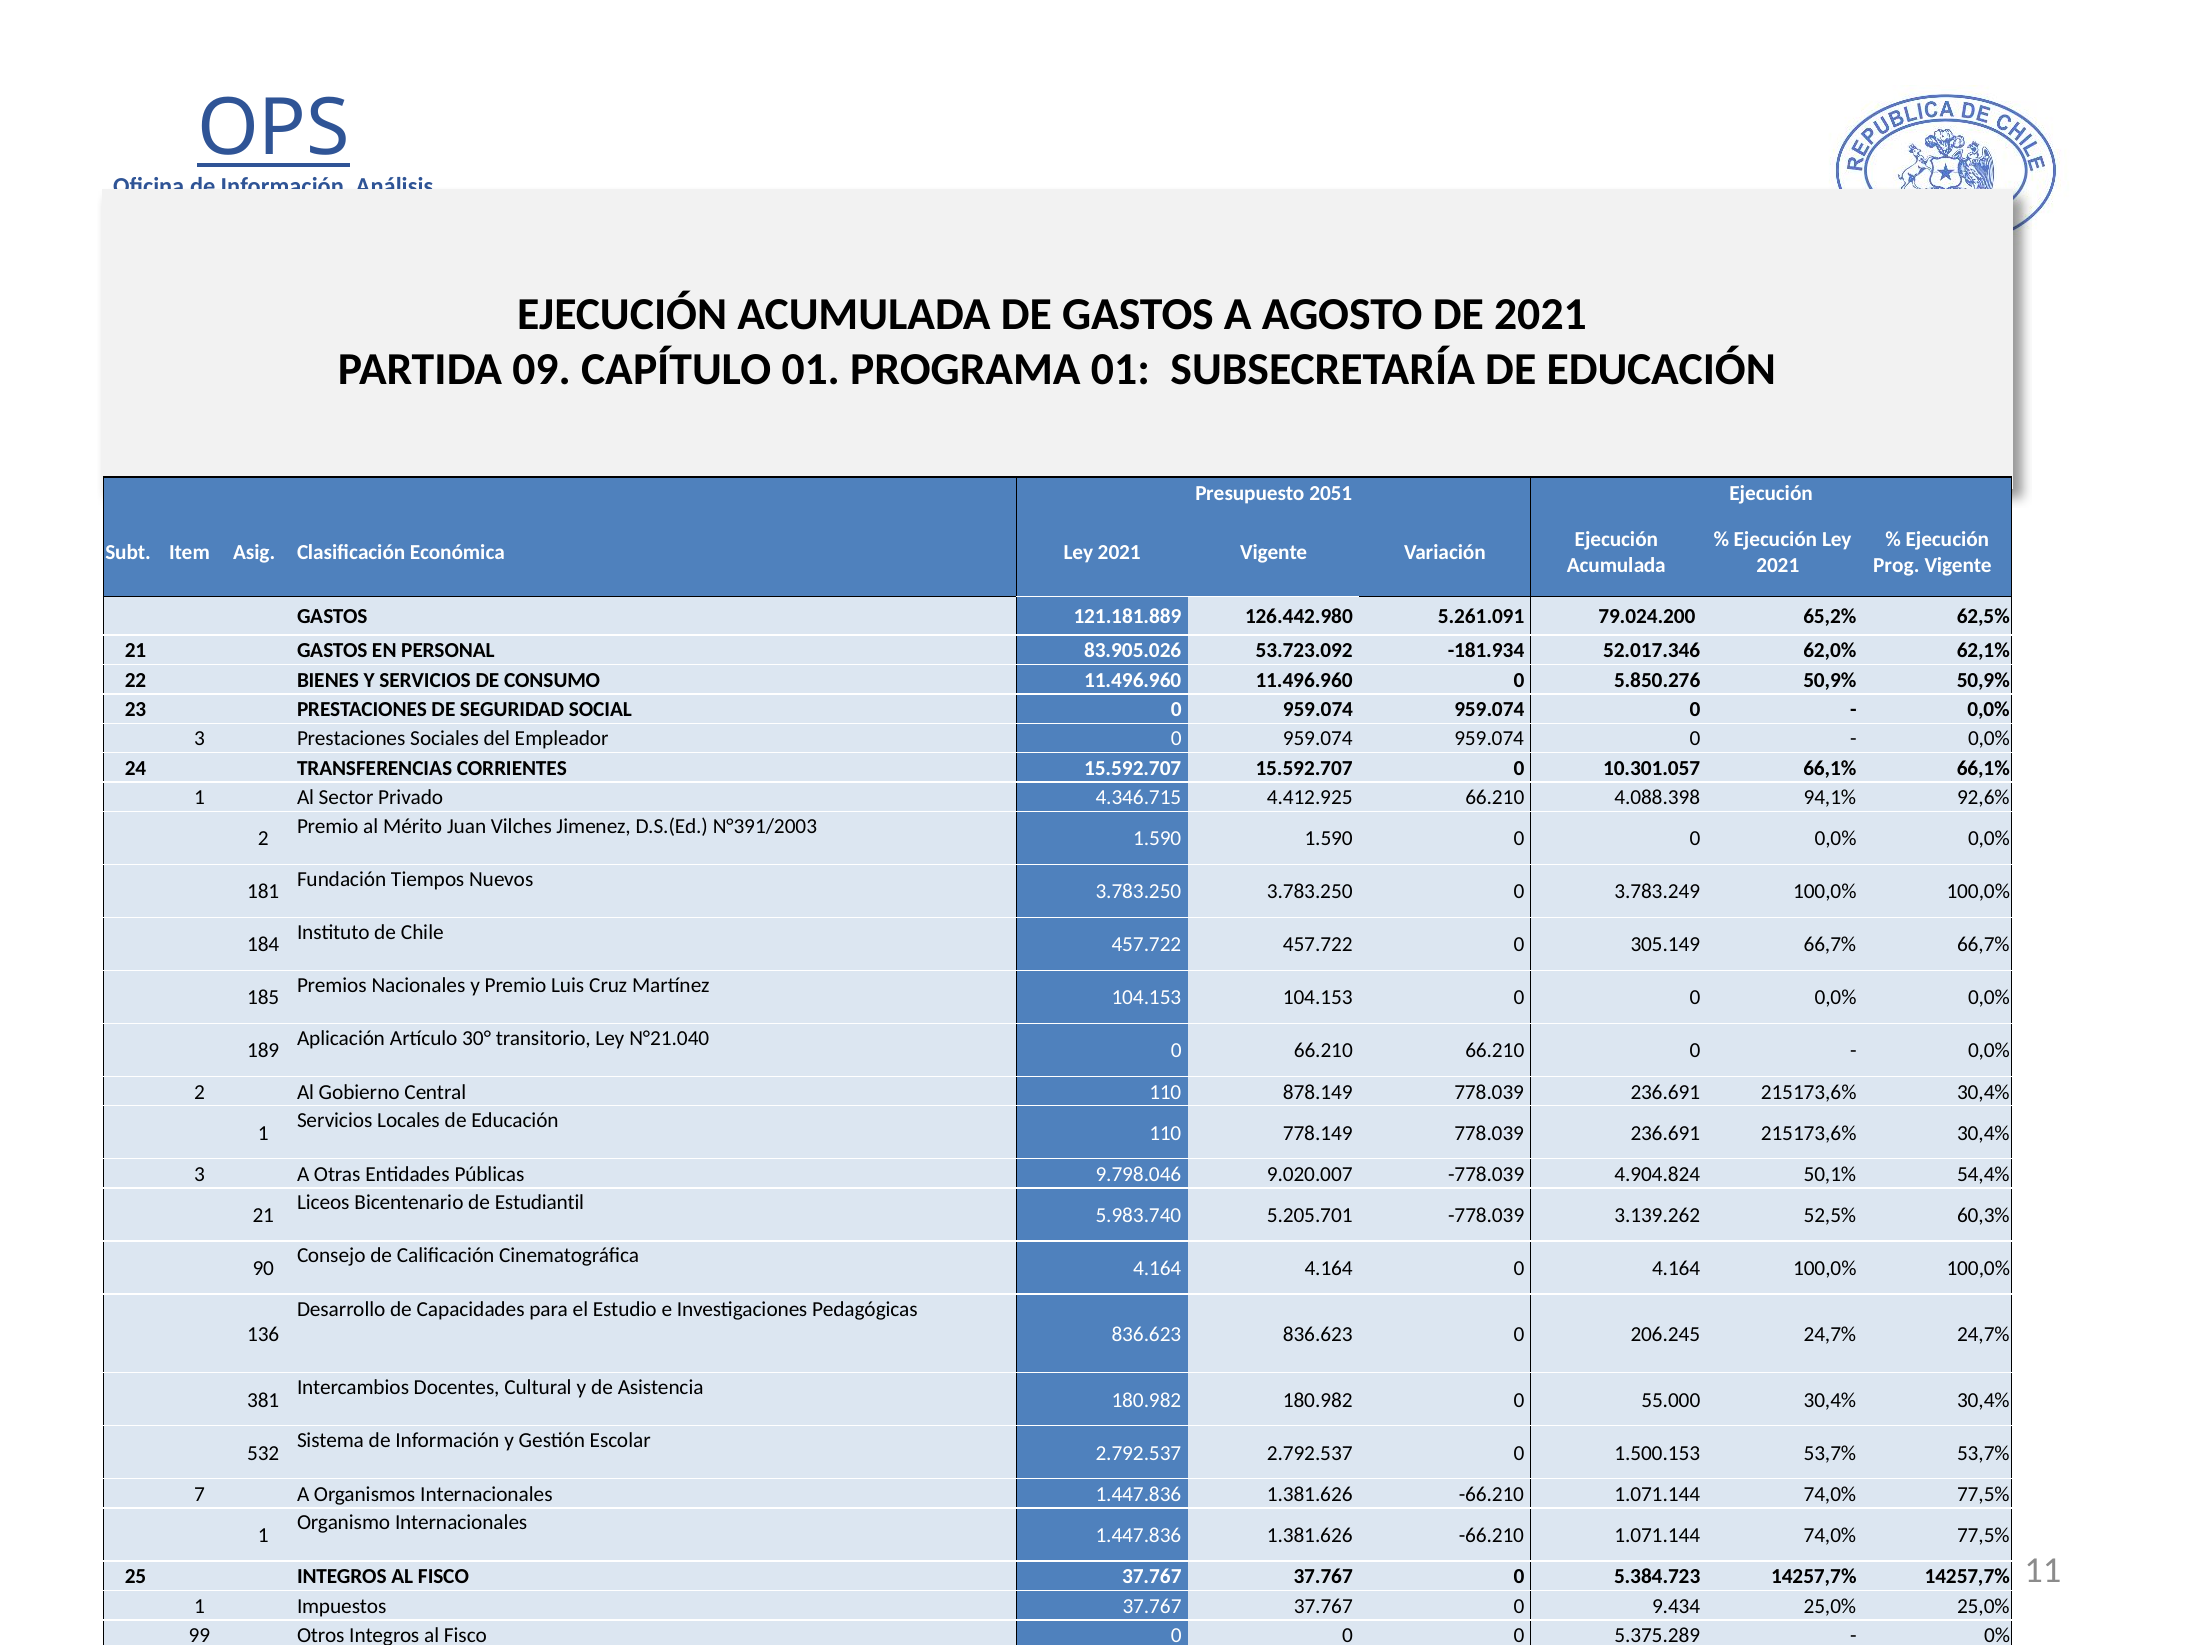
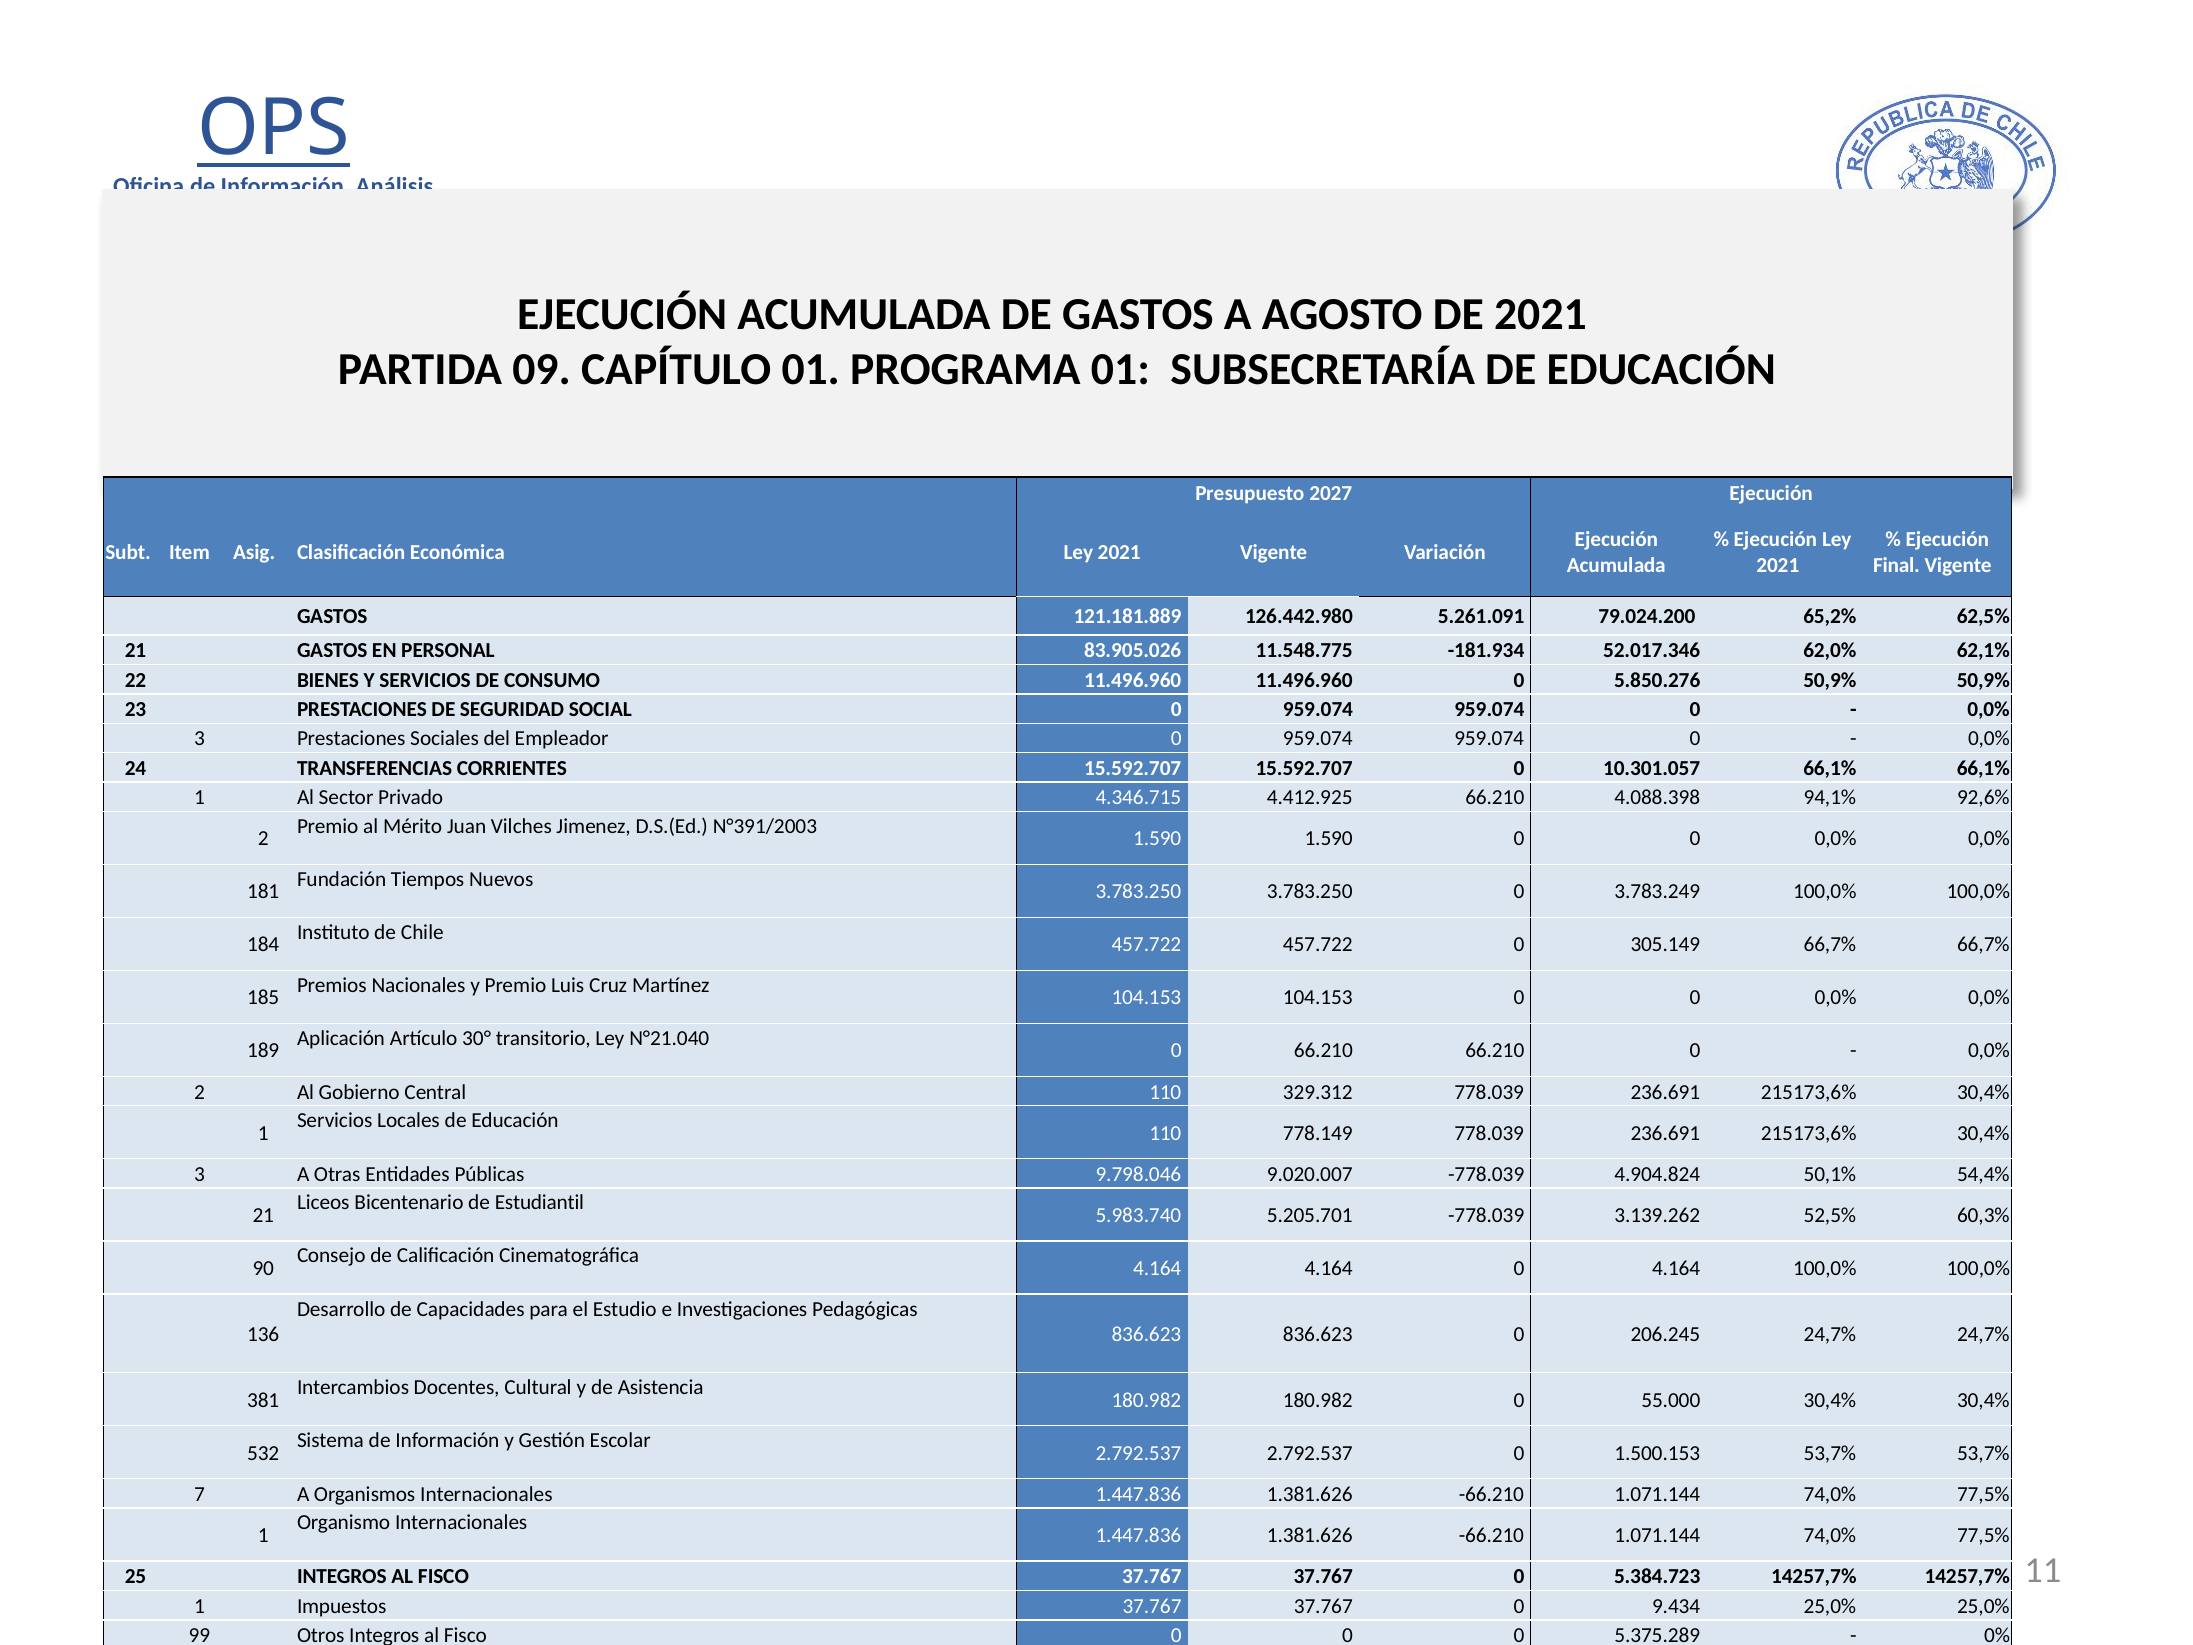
2051: 2051 -> 2027
Prog: Prog -> Final
53.723.092: 53.723.092 -> 11.548.775
878.149: 878.149 -> 329.312
